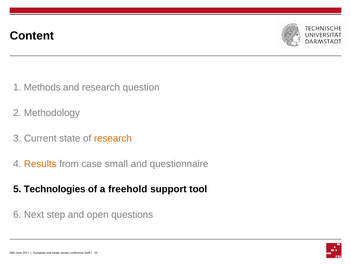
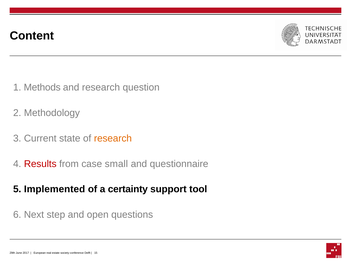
Results colour: orange -> red
Technologies: Technologies -> Implemented
freehold: freehold -> certainty
